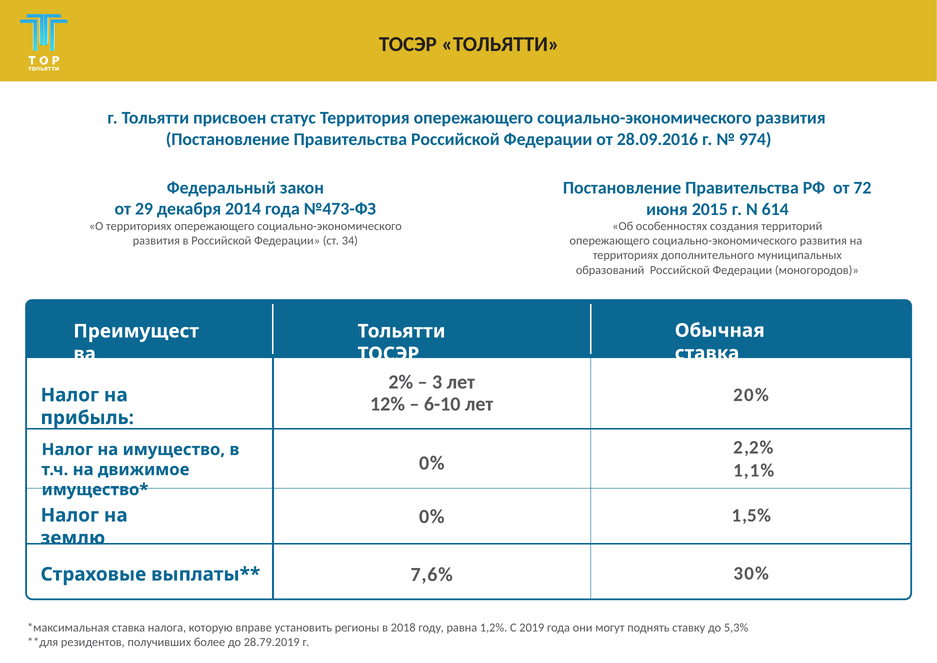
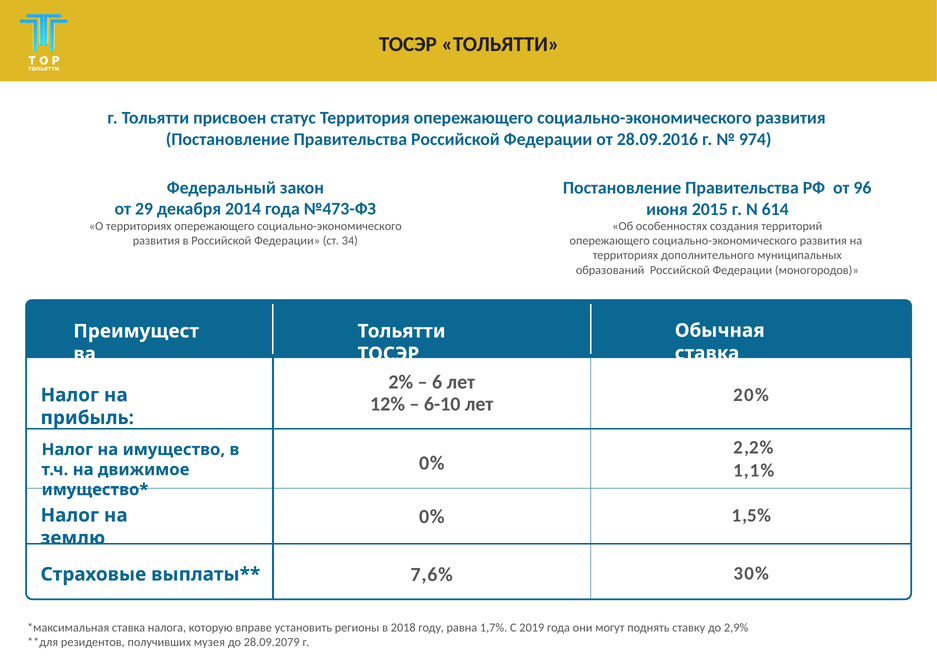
72: 72 -> 96
3: 3 -> 6
1,2%: 1,2% -> 1,7%
5,3%: 5,3% -> 2,9%
более: более -> музея
28.79.2019: 28.79.2019 -> 28.09.2079
